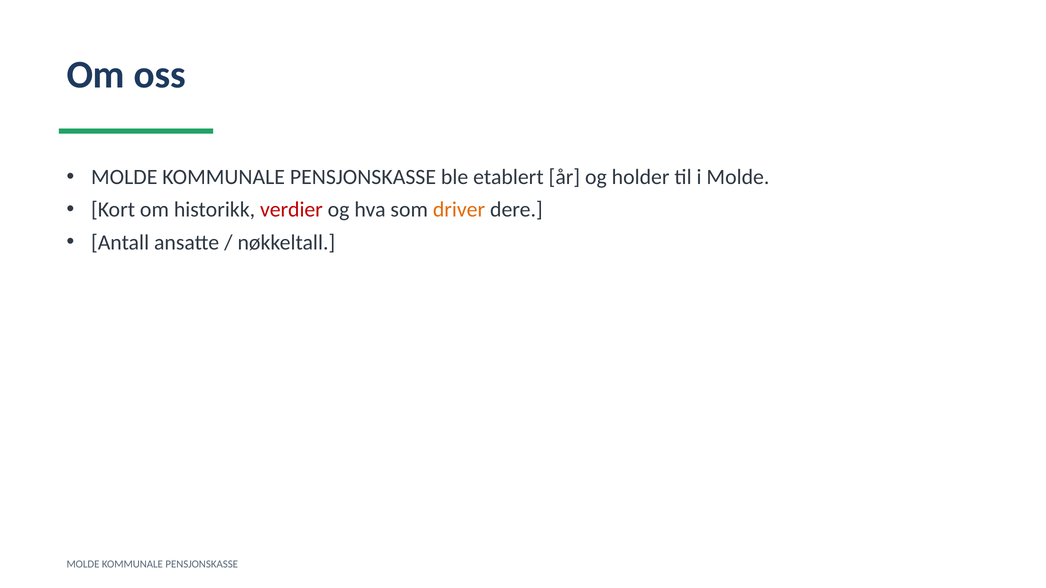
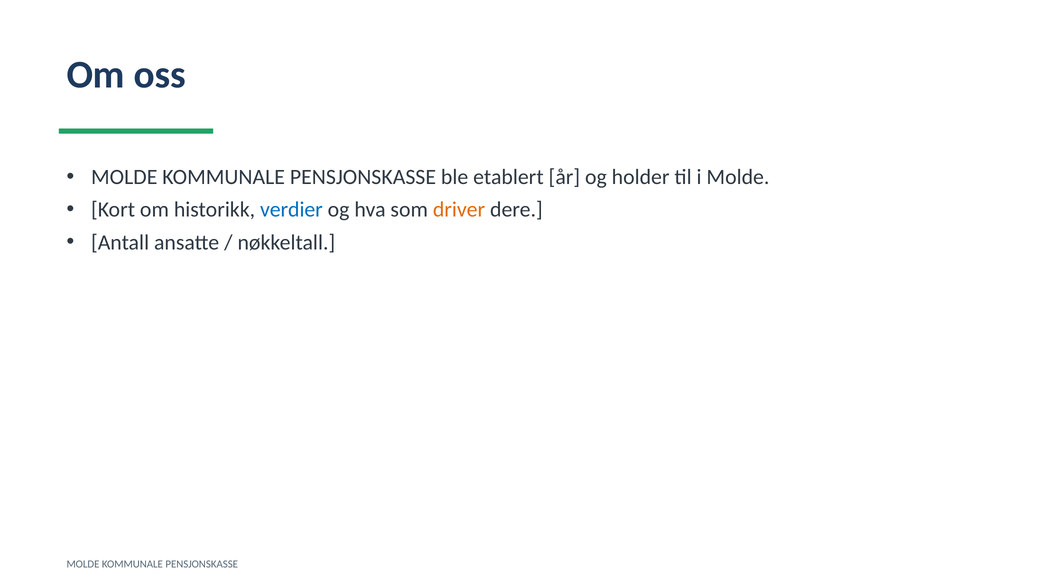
verdier colour: red -> blue
